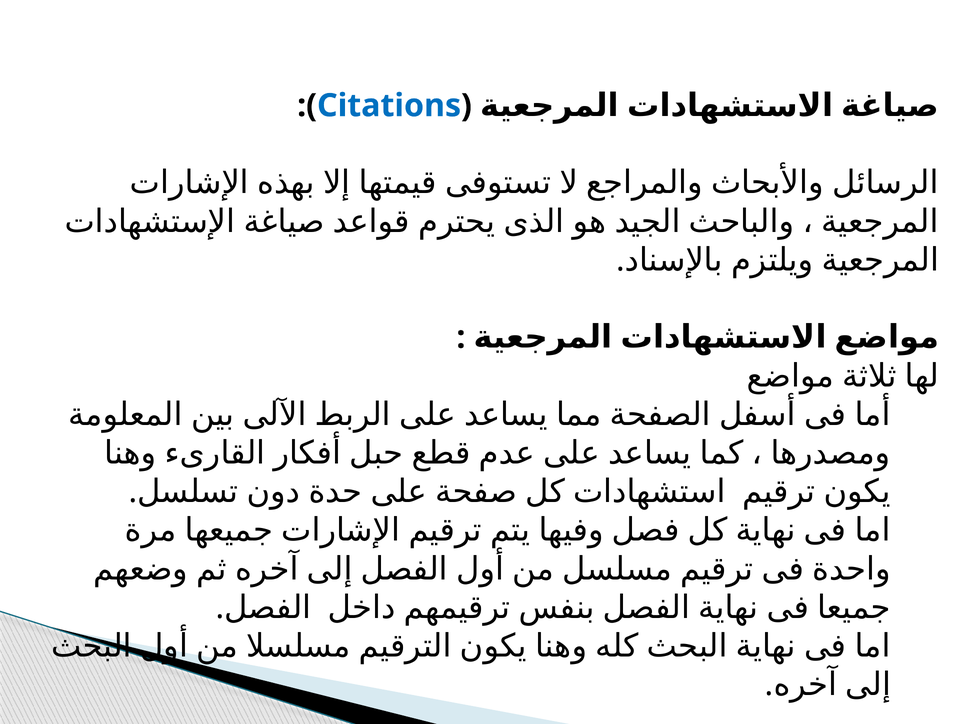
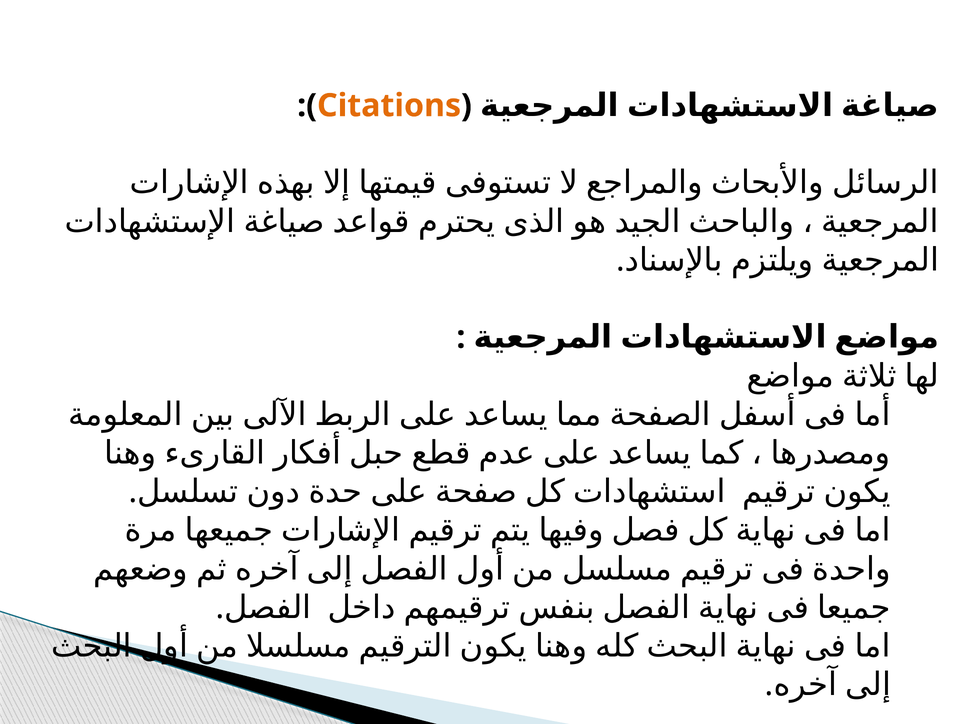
Citations colour: blue -> orange
